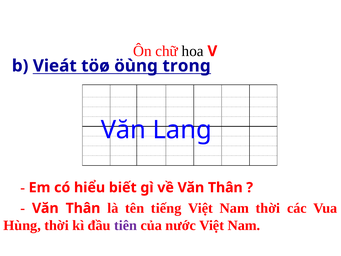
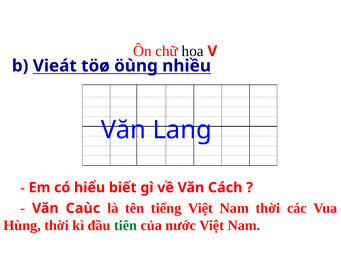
trong: trong -> nhiều
về Văn Thân: Thân -> Cách
Thân at (83, 208): Thân -> Caùc
tiên colour: purple -> green
